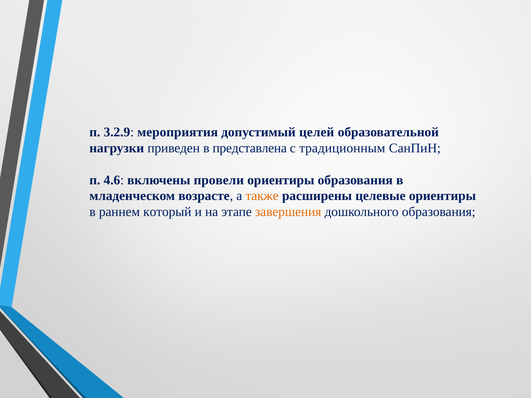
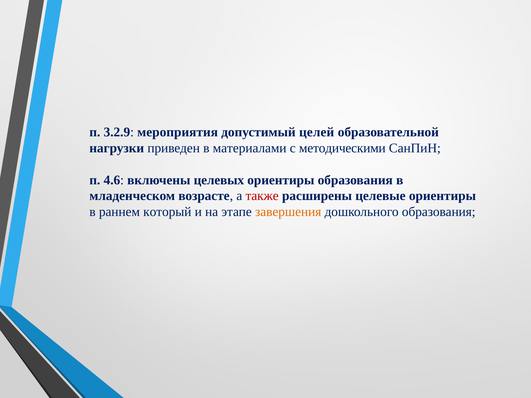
представлена: представлена -> материалами
традиционным: традиционным -> методическими
провели: провели -> целевых
также colour: orange -> red
